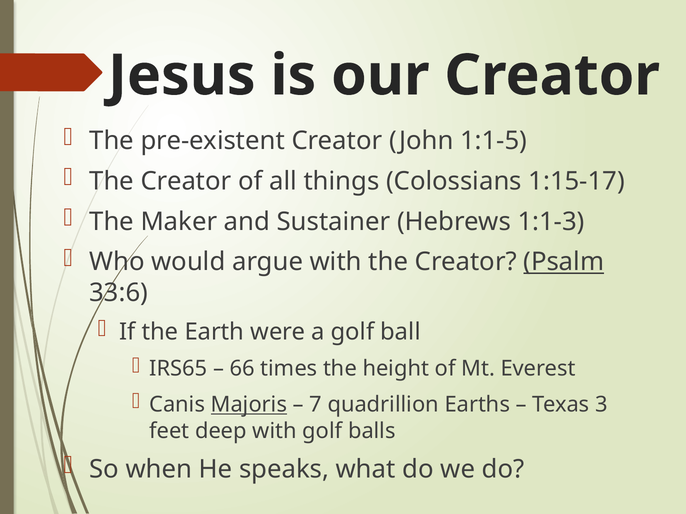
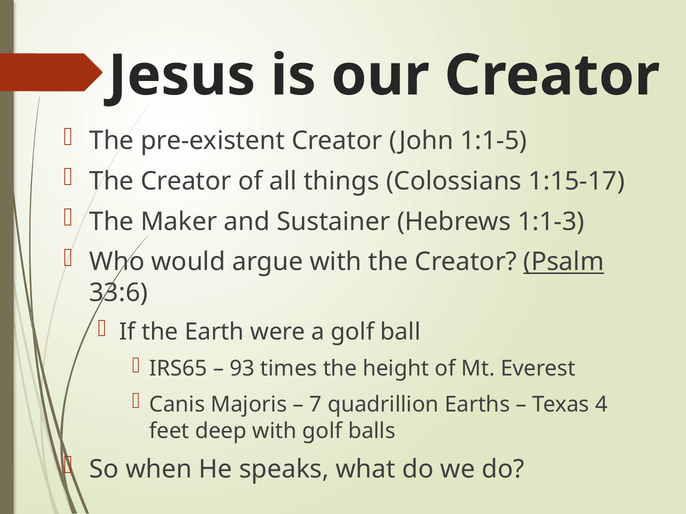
66: 66 -> 93
Majoris underline: present -> none
3: 3 -> 4
